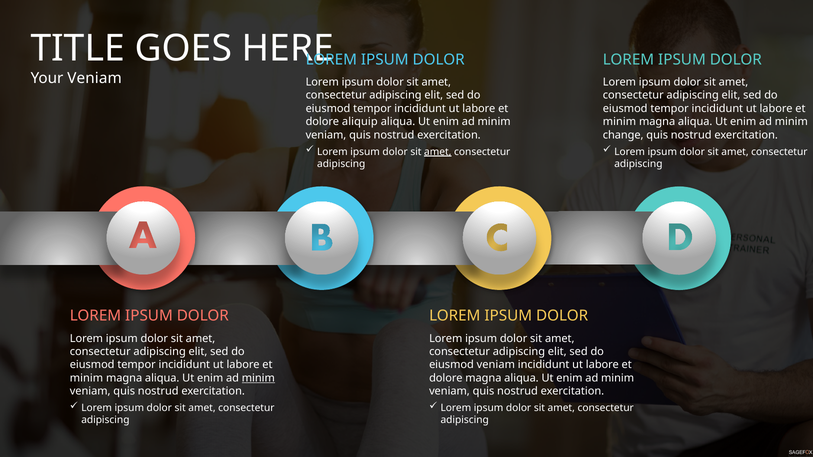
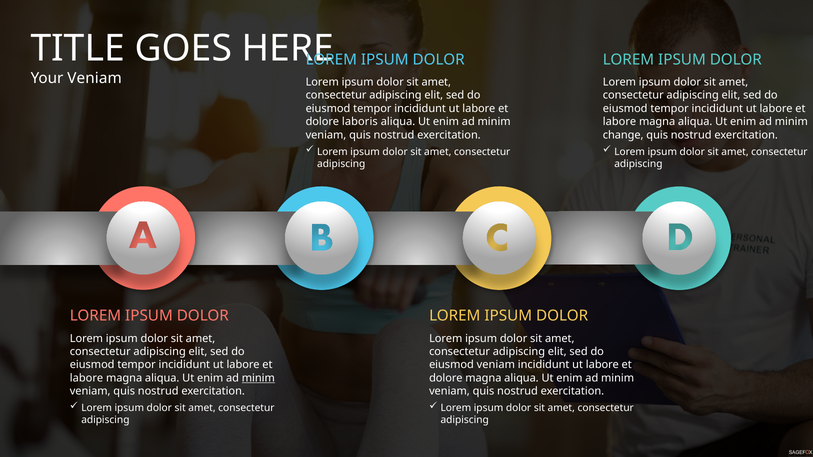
aliquip: aliquip -> laboris
minim at (619, 122): minim -> labore
amet at (438, 152) underline: present -> none
minim at (86, 378): minim -> labore
